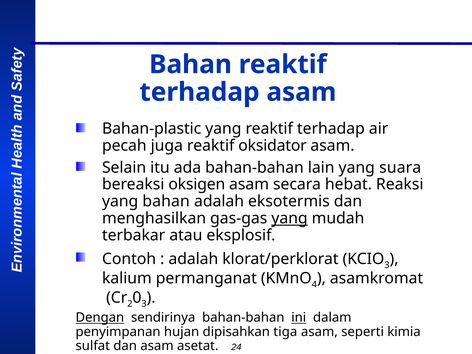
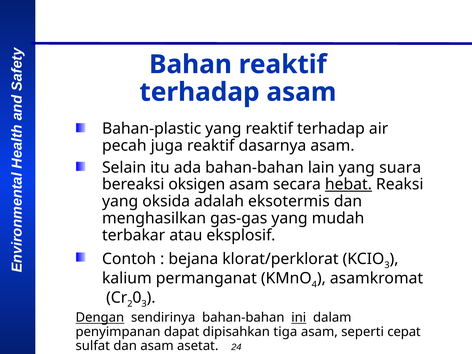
oksidator: oksidator -> dasarnya
hebat underline: none -> present
yang bahan: bahan -> oksida
yang at (290, 218) underline: present -> none
adalah at (193, 259): adalah -> bejana
hujan: hujan -> dapat
kimia: kimia -> cepat
